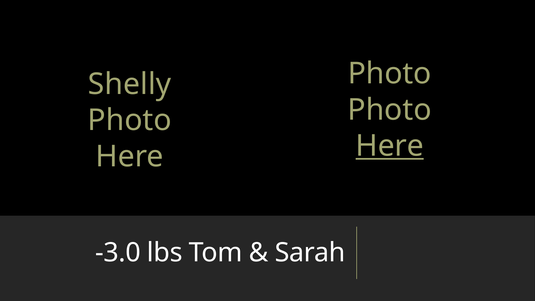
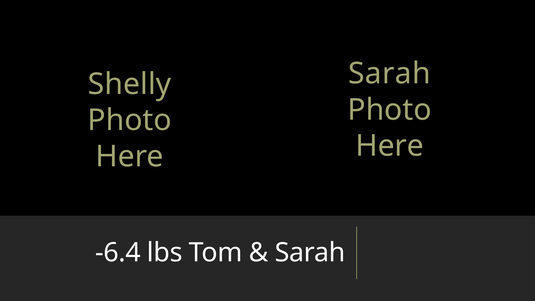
Photo at (390, 74): Photo -> Sarah
Here at (390, 146) underline: present -> none
-3.0: -3.0 -> -6.4
